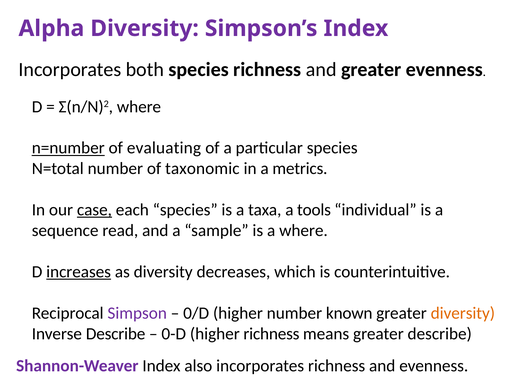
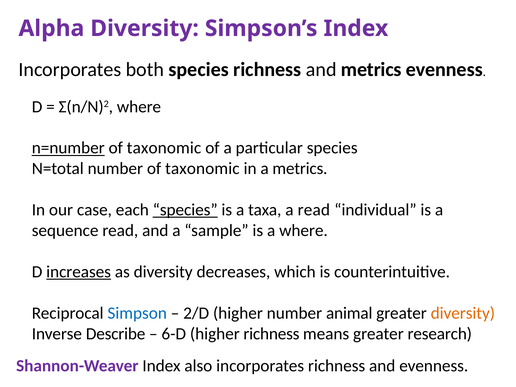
and greater: greater -> metrics
evaluating at (164, 148): evaluating -> taxonomic
case underline: present -> none
species at (185, 210) underline: none -> present
a tools: tools -> read
Simpson colour: purple -> blue
0/D: 0/D -> 2/D
known: known -> animal
0-D: 0-D -> 6-D
greater describe: describe -> research
